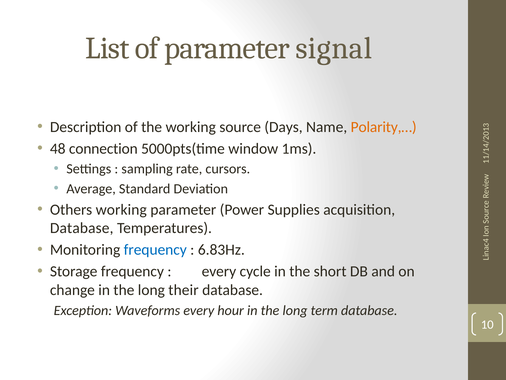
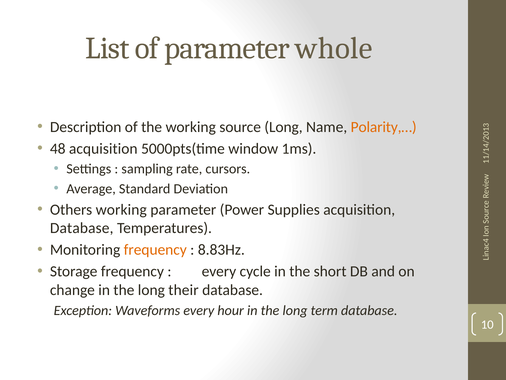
signal: signal -> whole
source Days: Days -> Long
48 connection: connection -> acquisition
frequency at (155, 250) colour: blue -> orange
6.83Hz: 6.83Hz -> 8.83Hz
